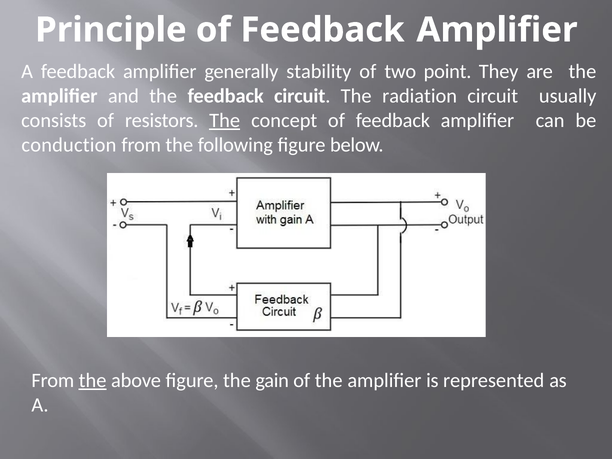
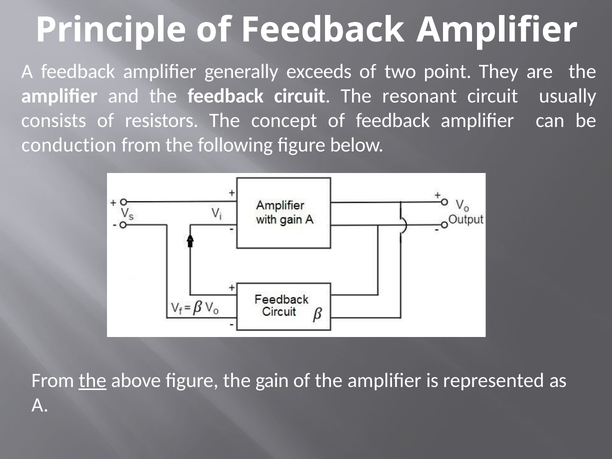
stability: stability -> exceeds
radiation: radiation -> resonant
The at (225, 121) underline: present -> none
